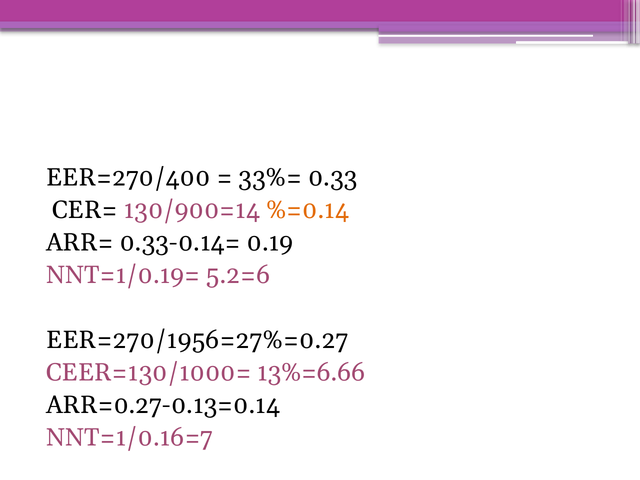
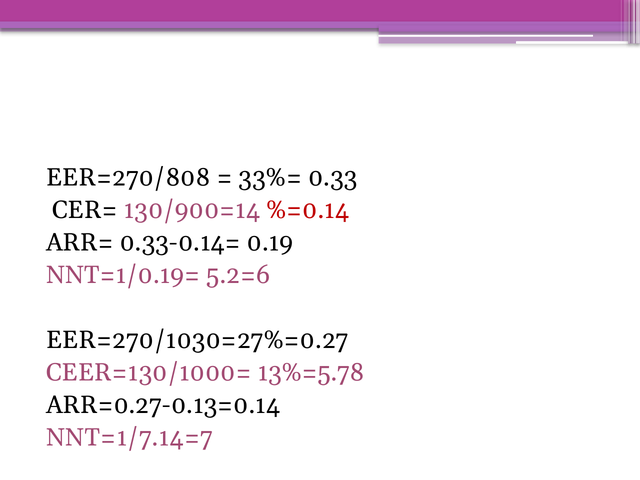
EER=270/400: EER=270/400 -> EER=270/808
%=0.14 colour: orange -> red
EER=270/1956=27%=0.27: EER=270/1956=27%=0.27 -> EER=270/1030=27%=0.27
13%=6.66: 13%=6.66 -> 13%=5.78
NNT=1/0.16=7: NNT=1/0.16=7 -> NNT=1/7.14=7
